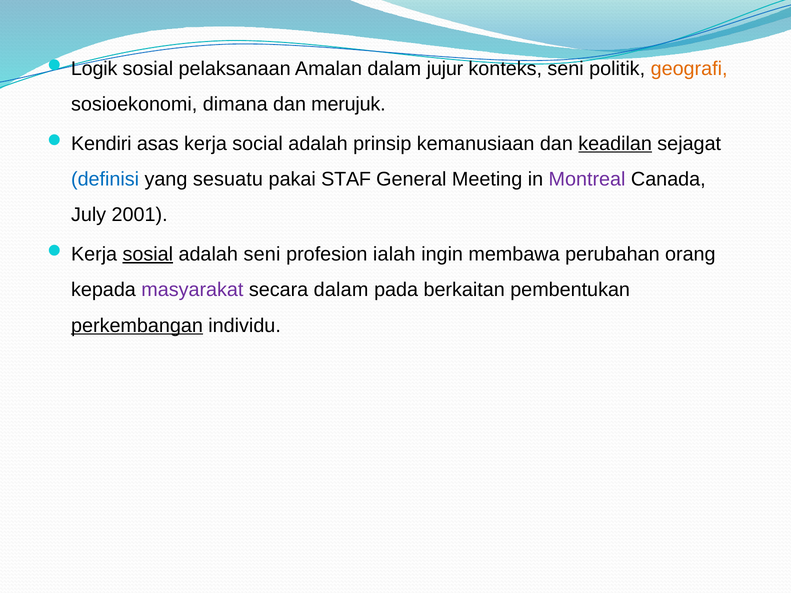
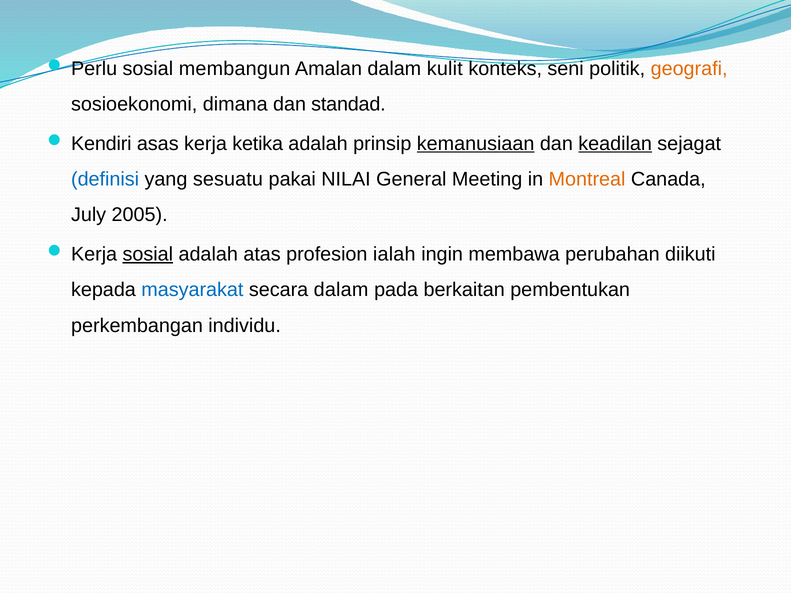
Logik: Logik -> Perlu
pelaksanaan: pelaksanaan -> membangun
jujur: jujur -> kulit
merujuk: merujuk -> standad
social: social -> ketika
kemanusiaan underline: none -> present
STAF: STAF -> NILAI
Montreal colour: purple -> orange
2001: 2001 -> 2005
adalah seni: seni -> atas
orang: orang -> diikuti
masyarakat colour: purple -> blue
perkembangan underline: present -> none
